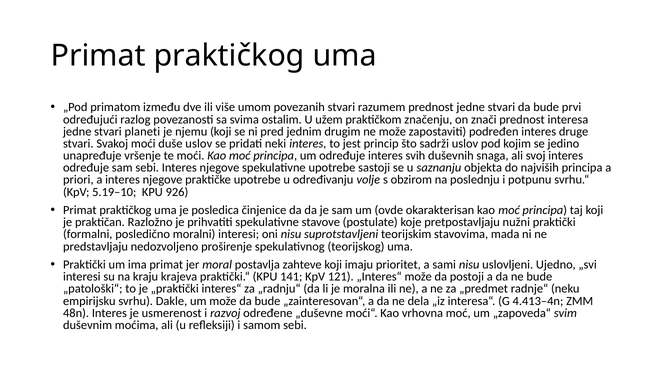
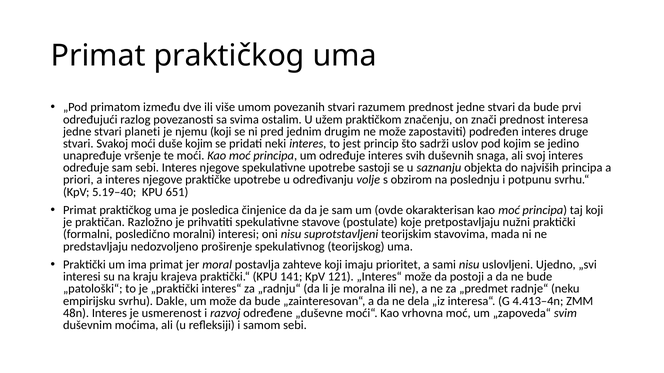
duše uslov: uslov -> kojim
5.19–10: 5.19–10 -> 5.19–40
926: 926 -> 651
